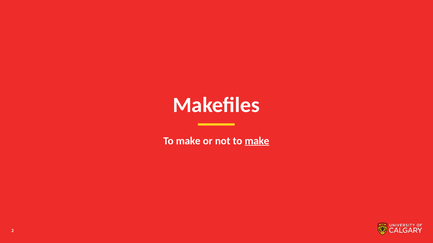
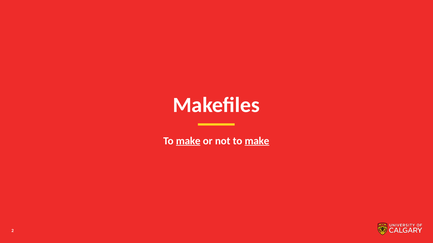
make at (188, 141) underline: none -> present
